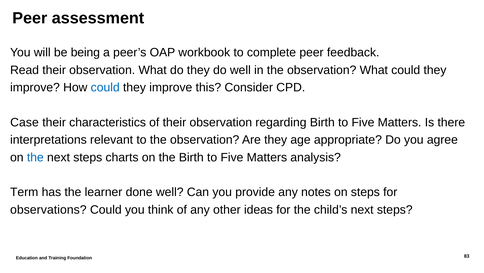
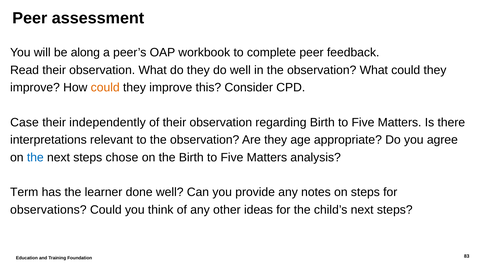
being: being -> along
could at (105, 87) colour: blue -> orange
characteristics: characteristics -> independently
charts: charts -> chose
